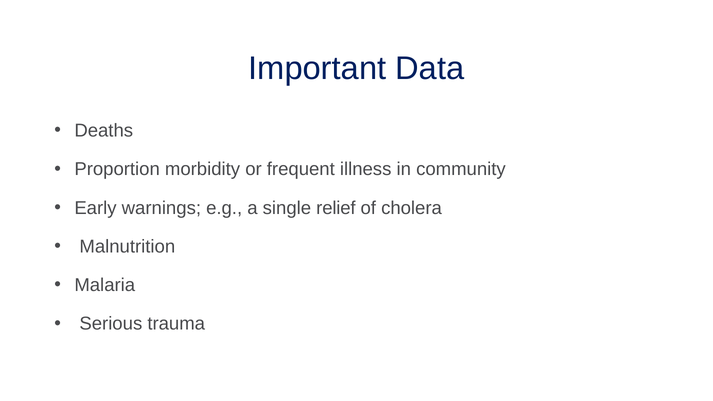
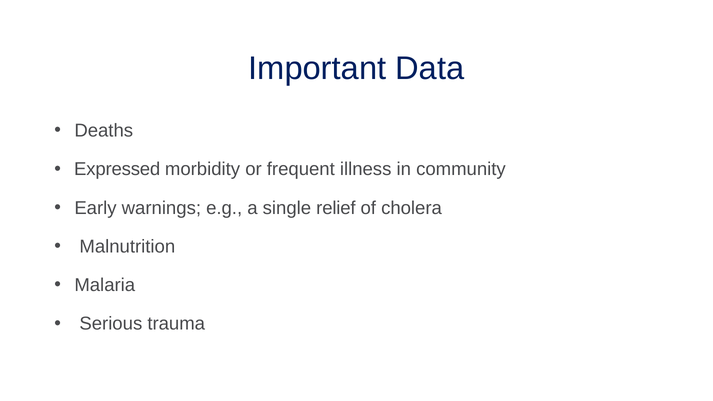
Proportion: Proportion -> Expressed
